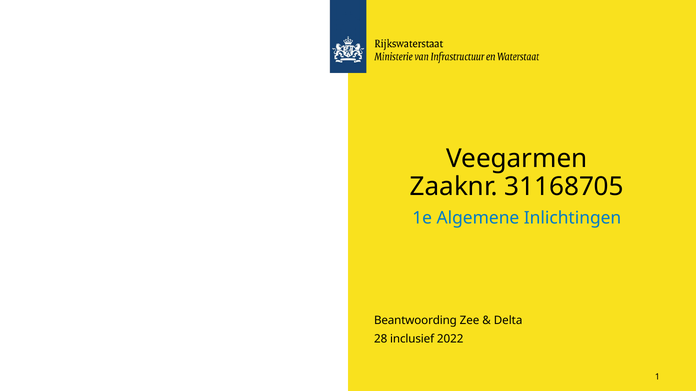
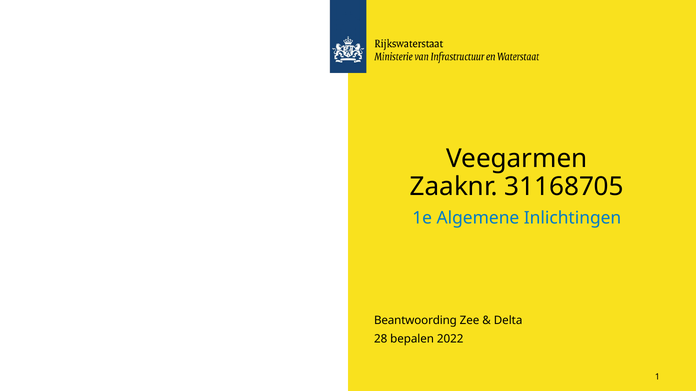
inclusief: inclusief -> bepalen
